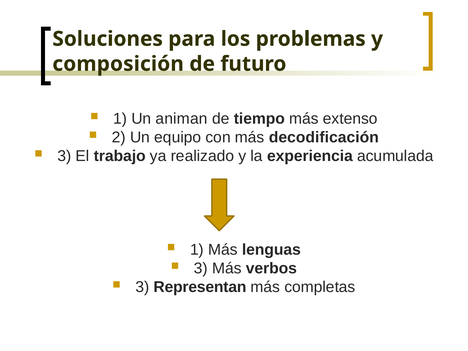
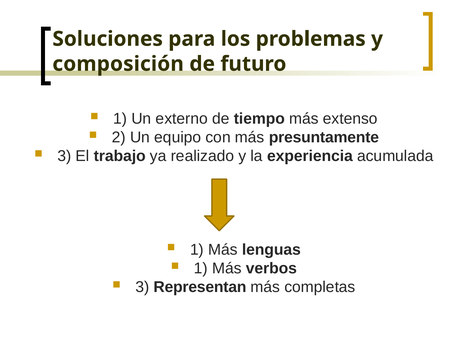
animan: animan -> externo
decodificación: decodificación -> presuntamente
3 at (201, 268): 3 -> 1
